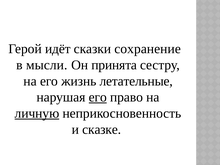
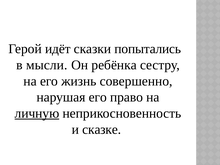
сохранение: сохранение -> попытались
принята: принята -> ребёнка
летательные: летательные -> совершенно
его at (98, 97) underline: present -> none
